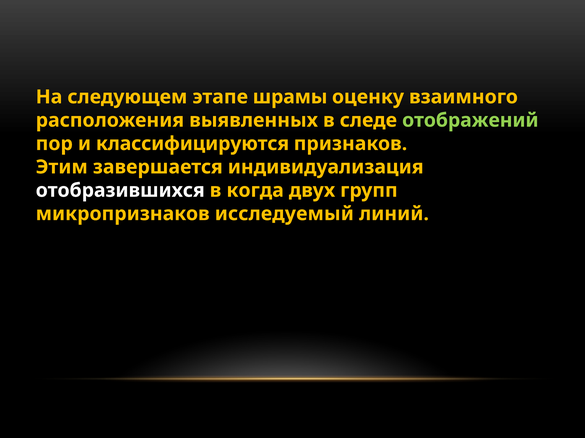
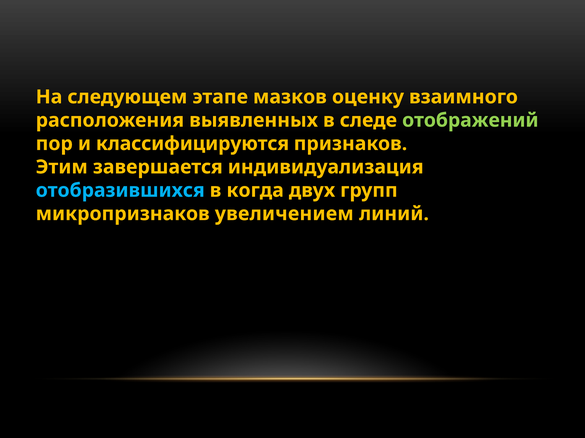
шрамы: шрамы -> мазков
отобразившихся colour: white -> light blue
исследуемый: исследуемый -> увеличением
